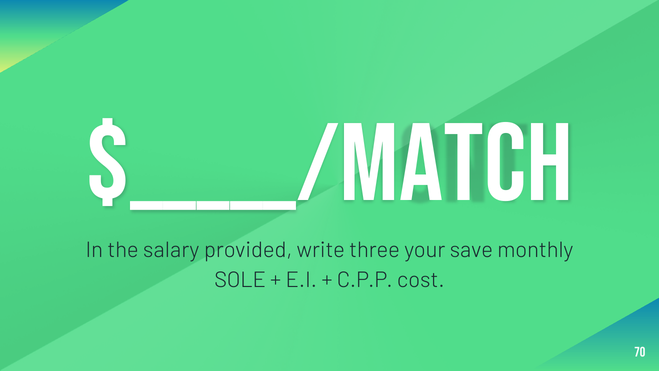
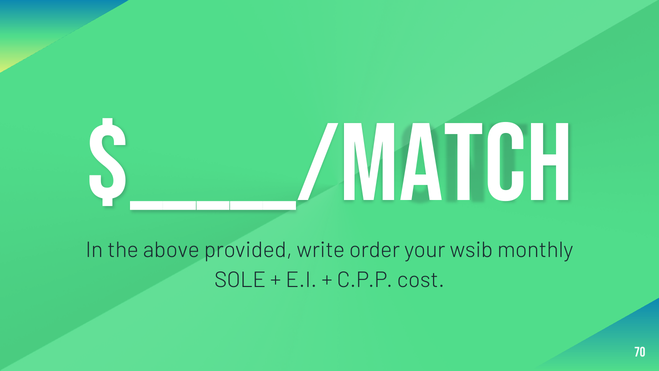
salary: salary -> above
three: three -> order
save: save -> wsib
